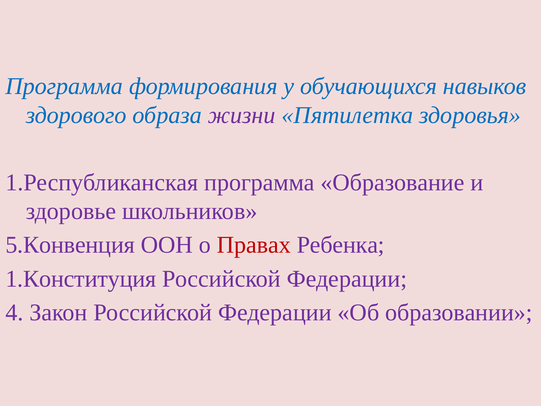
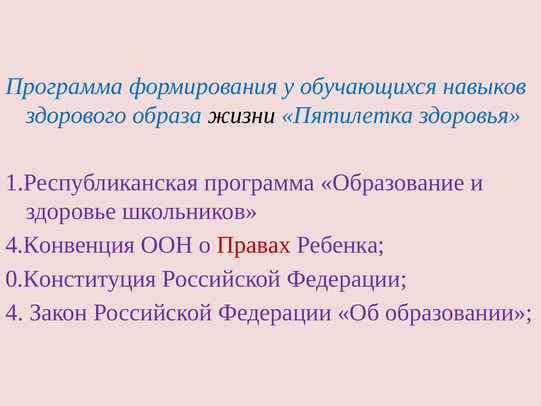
жизни colour: purple -> black
5.Конвенция: 5.Конвенция -> 4.Конвенция
1.Конституция: 1.Конституция -> 0.Конституция
